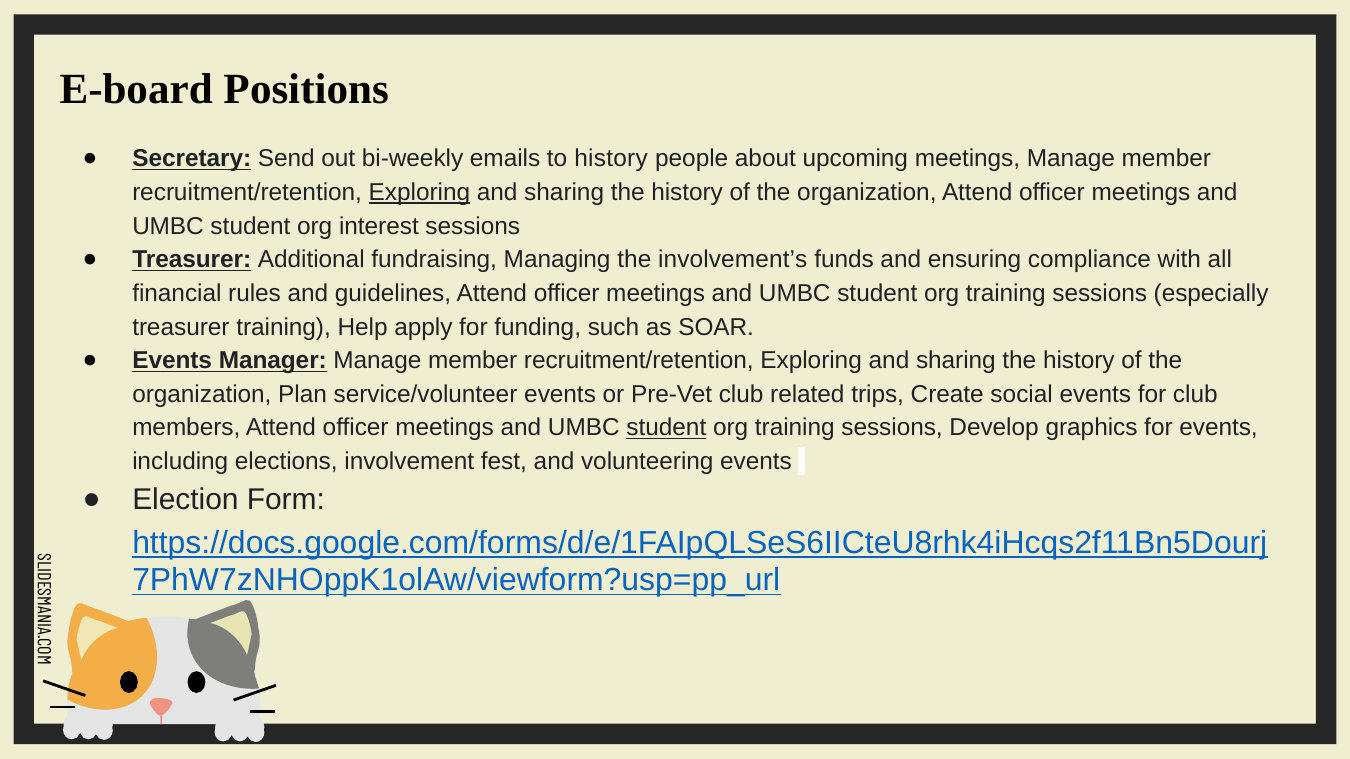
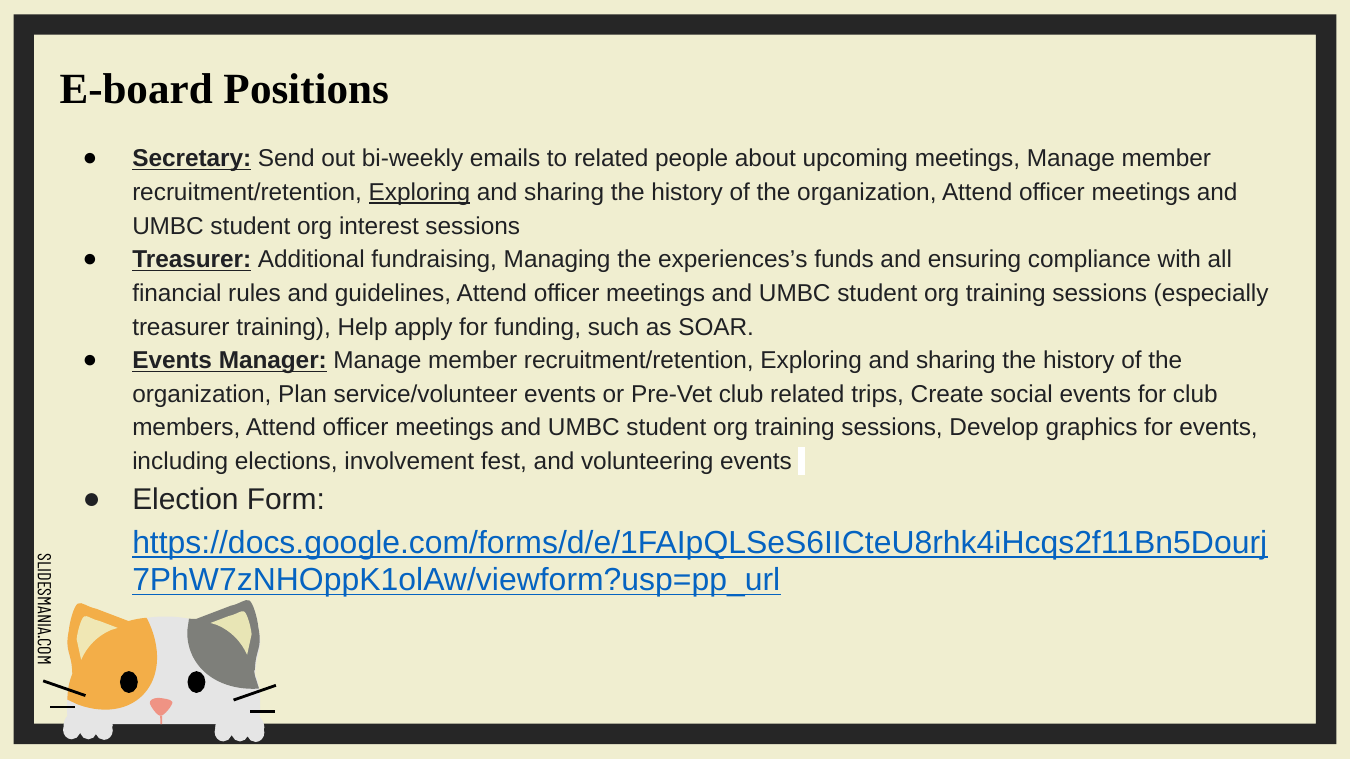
to history: history -> related
involvement’s: involvement’s -> experiences’s
student at (666, 428) underline: present -> none
